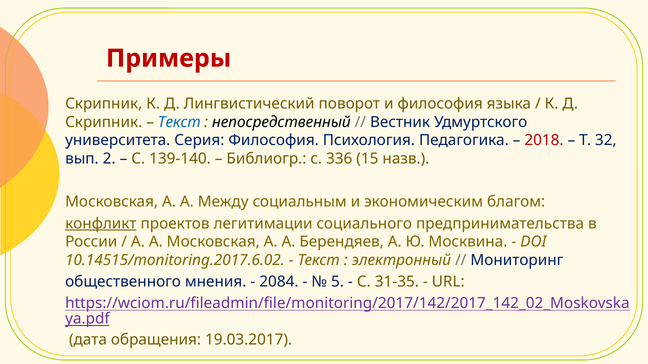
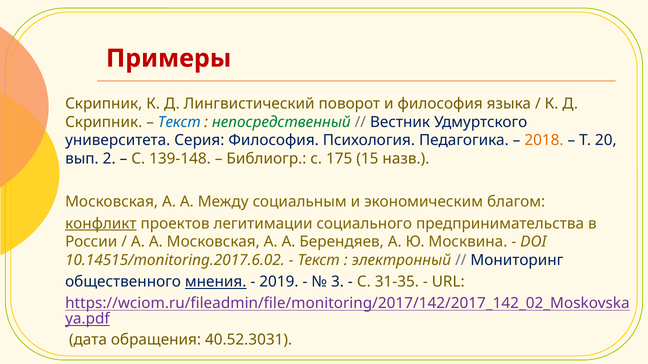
непосредственный colour: black -> green
2018 colour: red -> orange
32: 32 -> 20
139-140: 139-140 -> 139-148
336: 336 -> 175
мнения underline: none -> present
2084: 2084 -> 2019
5: 5 -> 3
19.03.2017: 19.03.2017 -> 40.52.3031
